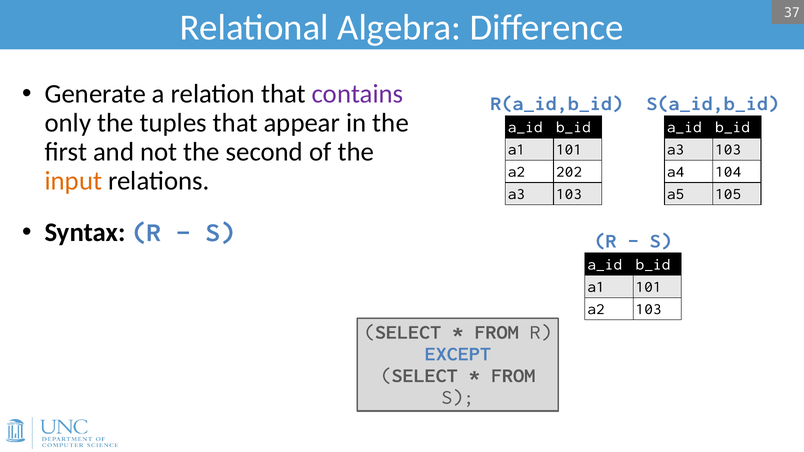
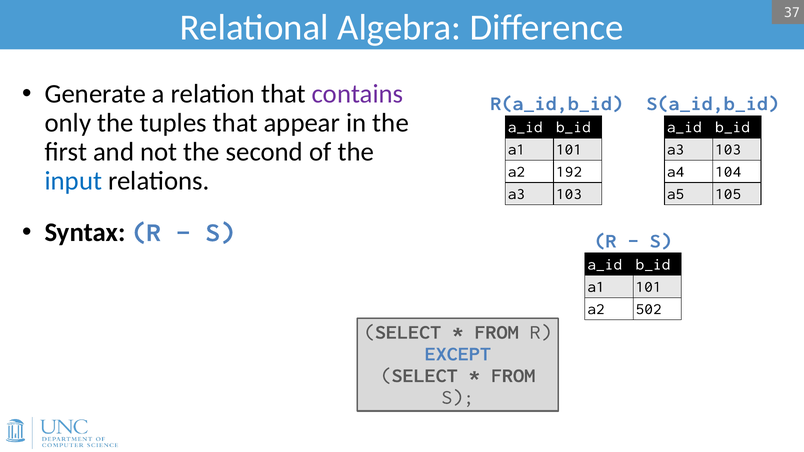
202: 202 -> 192
input colour: orange -> blue
a2 103: 103 -> 502
